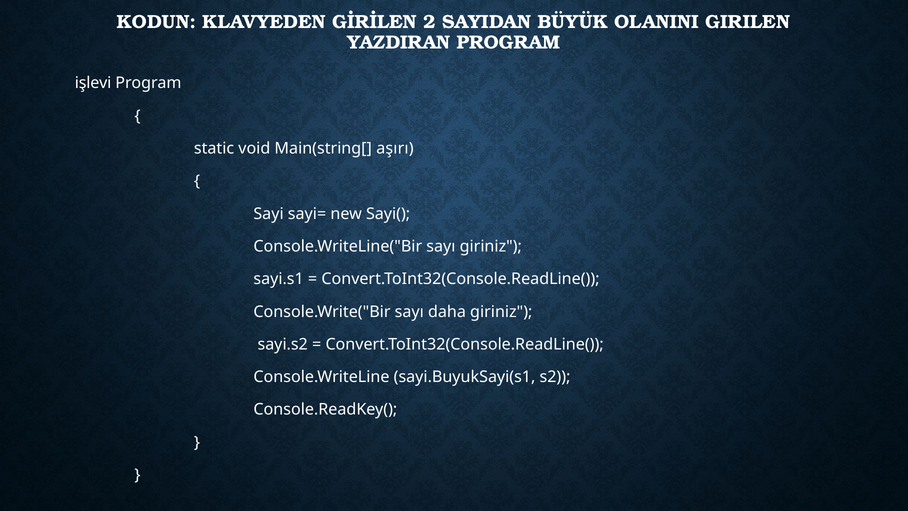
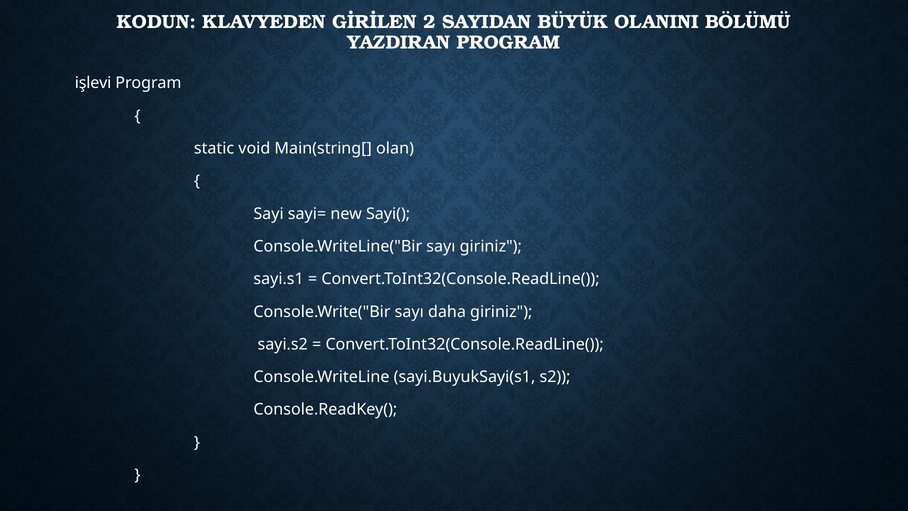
GIRILEN: GIRILEN -> BÖLÜMÜ
aşırı: aşırı -> olan
